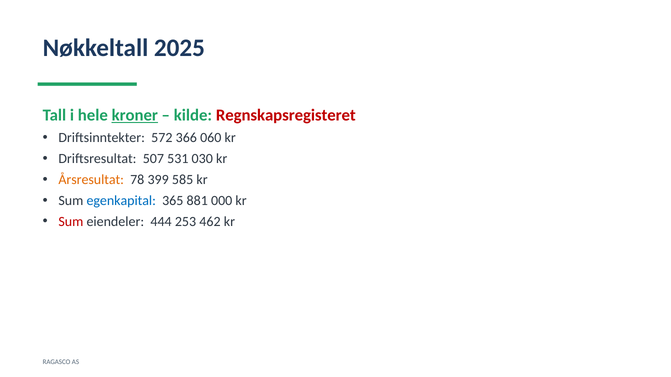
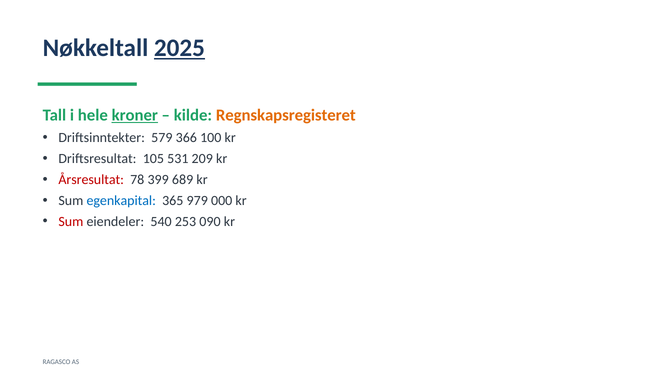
2025 underline: none -> present
Regnskapsregisteret colour: red -> orange
572: 572 -> 579
060: 060 -> 100
507: 507 -> 105
030: 030 -> 209
Årsresultat colour: orange -> red
585: 585 -> 689
881: 881 -> 979
444: 444 -> 540
462: 462 -> 090
